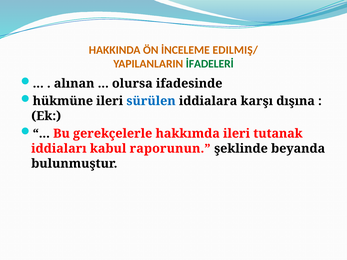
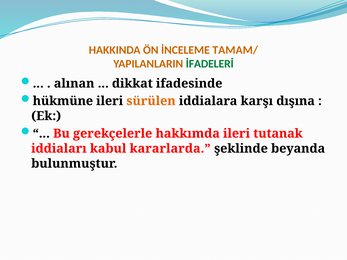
EDILMIŞ/: EDILMIŞ/ -> TAMAM/
olursa: olursa -> dikkat
sürülen colour: blue -> orange
raporunun: raporunun -> kararlarda
